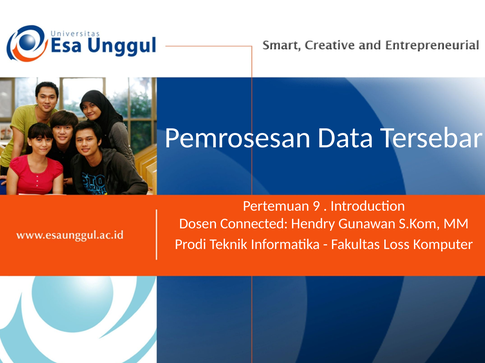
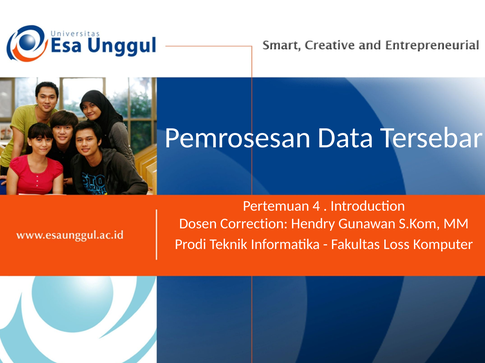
9: 9 -> 4
Connected: Connected -> Correction
